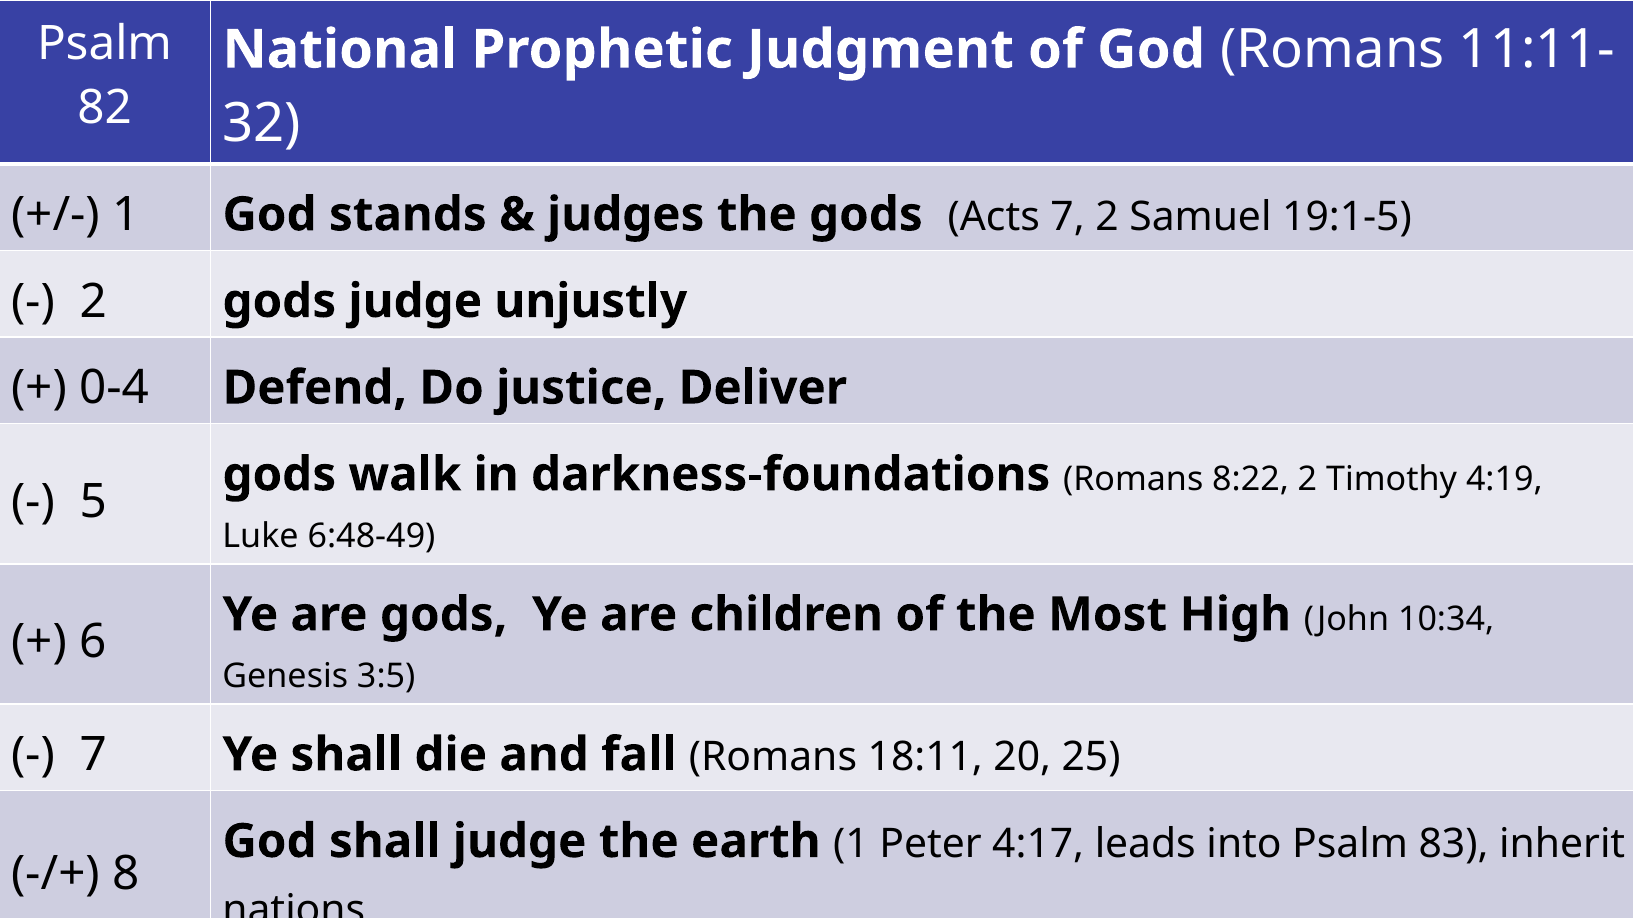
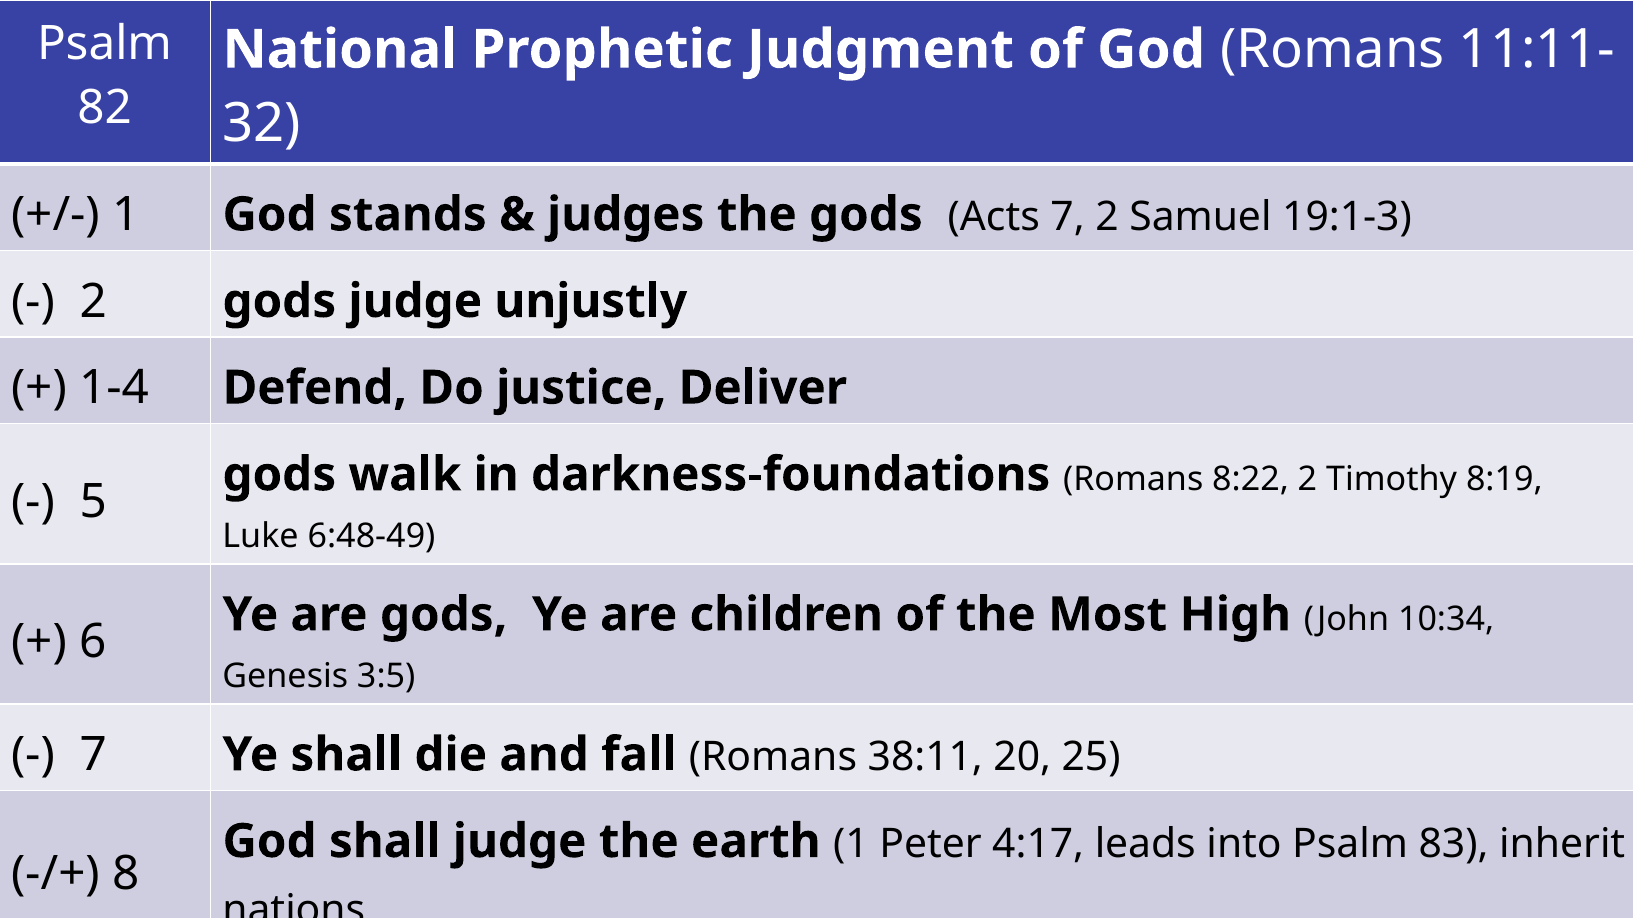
19:1-5: 19:1-5 -> 19:1-3
0-4: 0-4 -> 1-4
4:19: 4:19 -> 8:19
18:11: 18:11 -> 38:11
